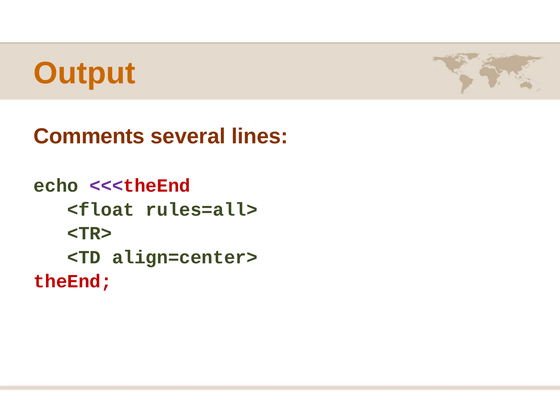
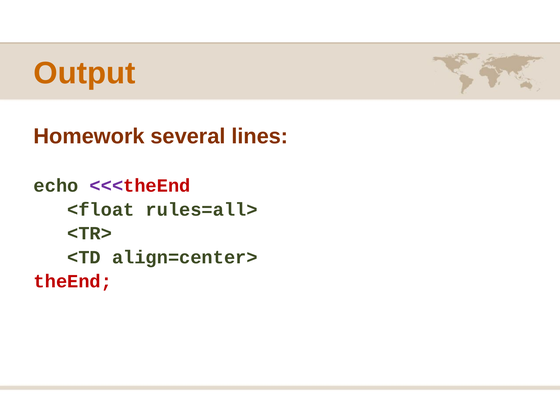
Comments: Comments -> Homework
